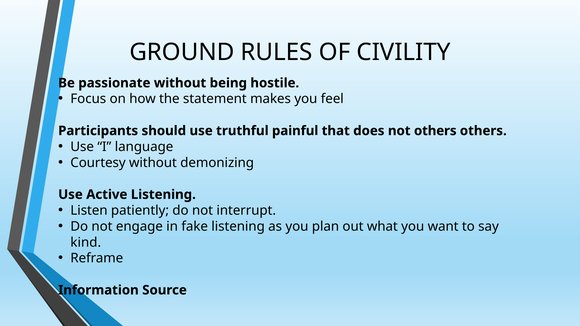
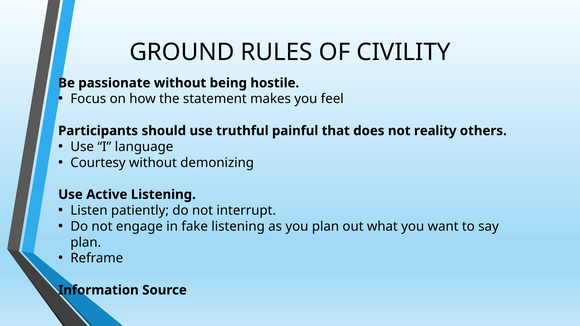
not others: others -> reality
kind at (86, 242): kind -> plan
